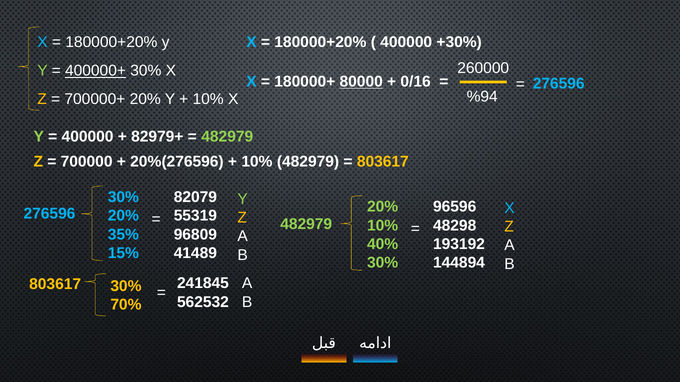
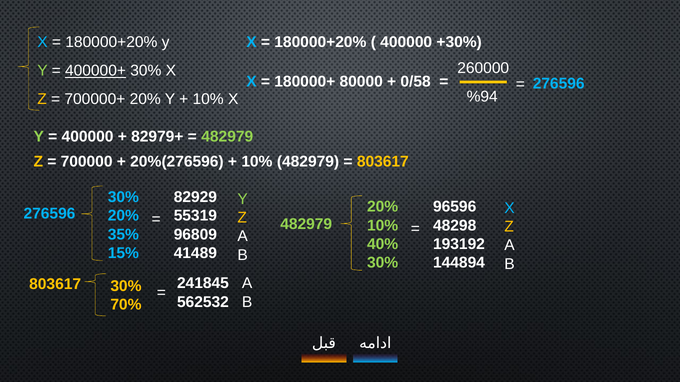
80000 underline: present -> none
0/16: 0/16 -> 0/58
82079: 82079 -> 82929
